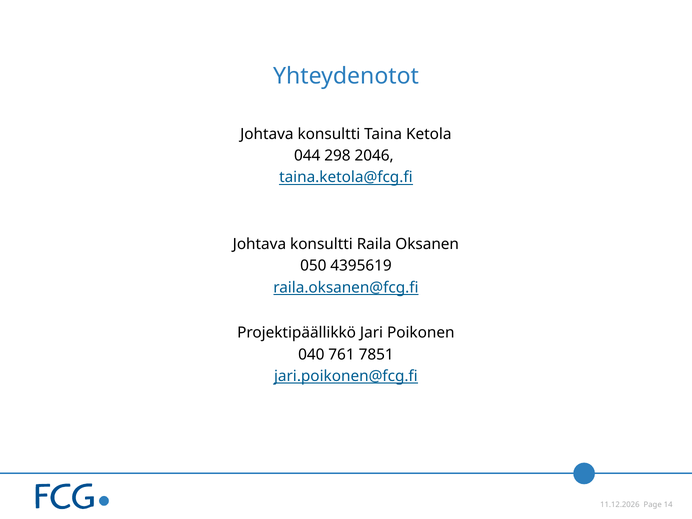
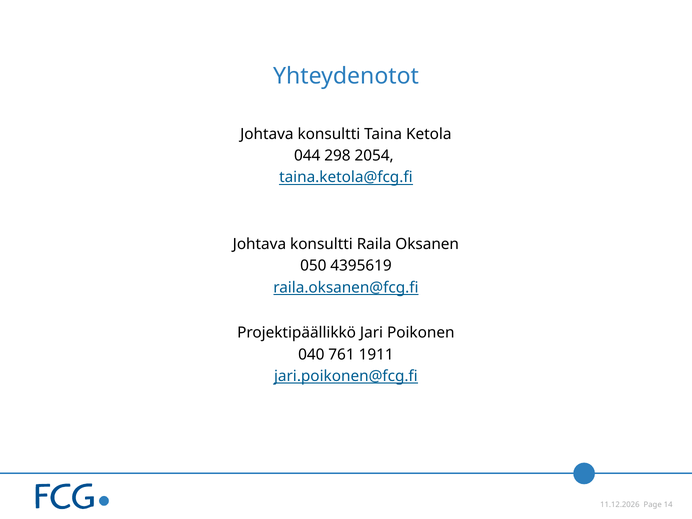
2046: 2046 -> 2054
7851: 7851 -> 1911
